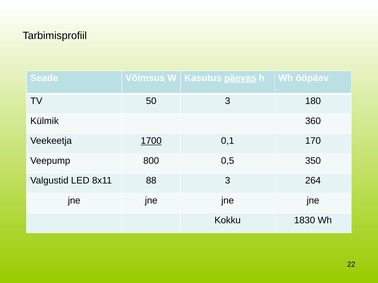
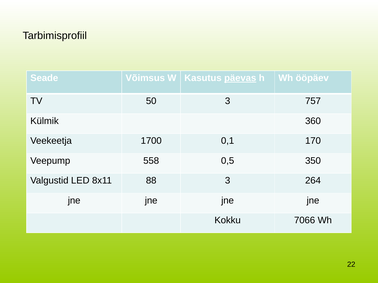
180: 180 -> 757
1700 underline: present -> none
800: 800 -> 558
1830: 1830 -> 7066
